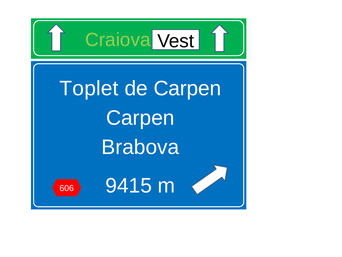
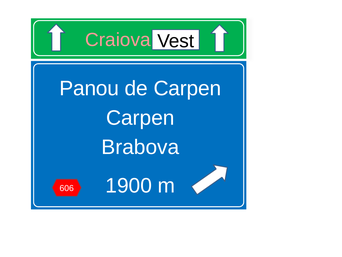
Craiova colour: light green -> pink
Toplet: Toplet -> Panou
9415: 9415 -> 1900
